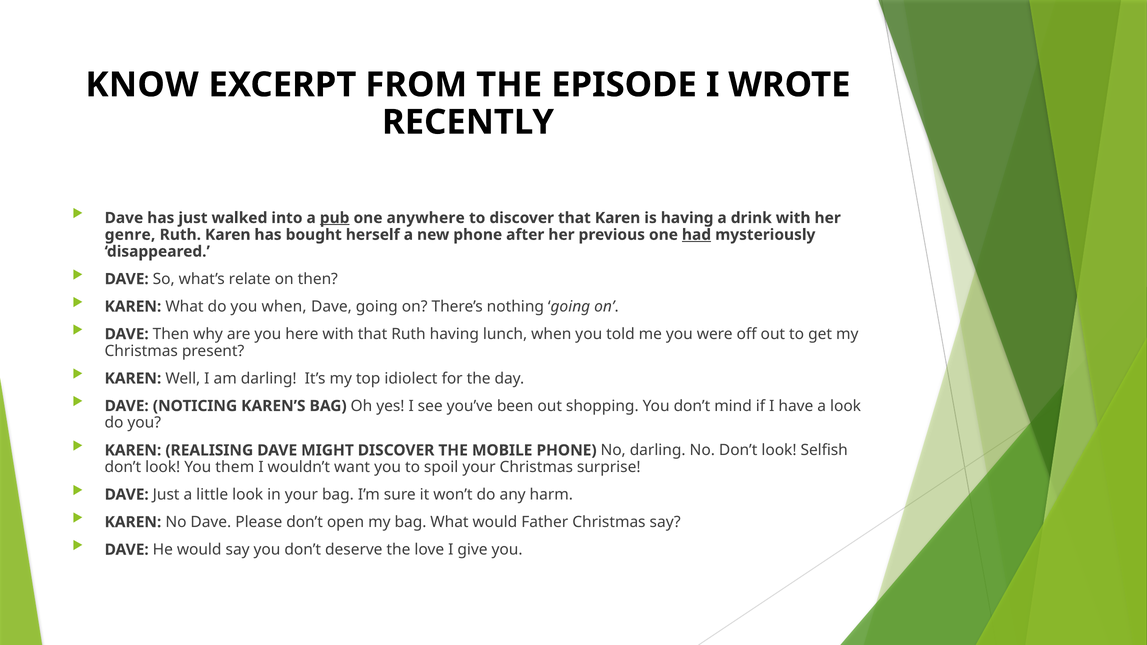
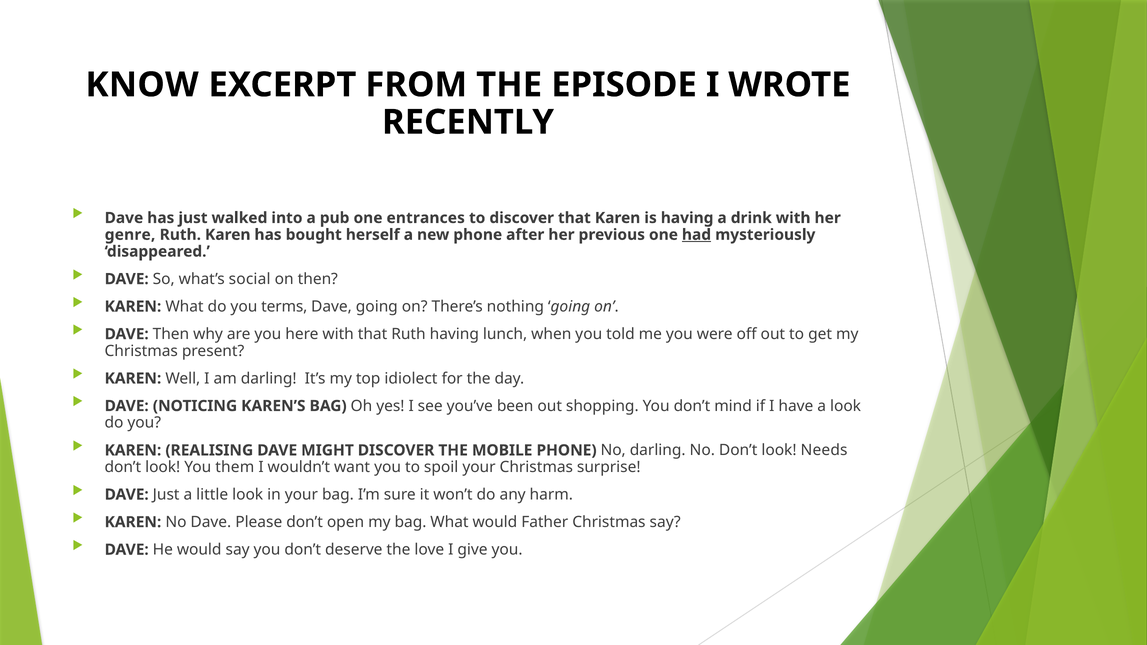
pub underline: present -> none
anywhere: anywhere -> entrances
relate: relate -> social
you when: when -> terms
Selfish: Selfish -> Needs
